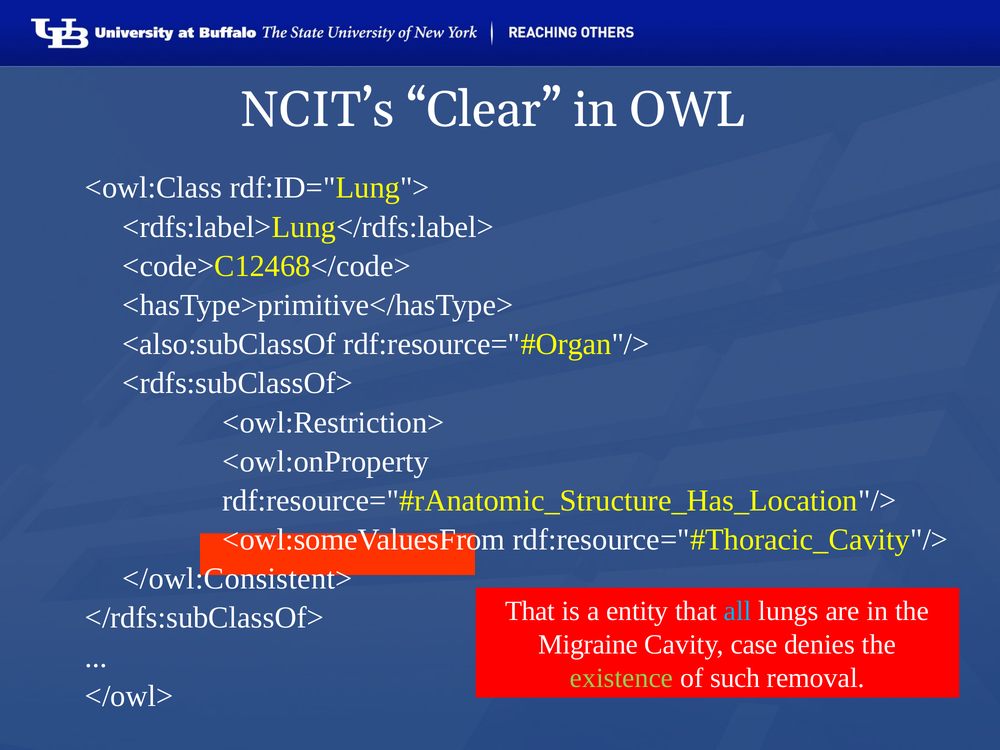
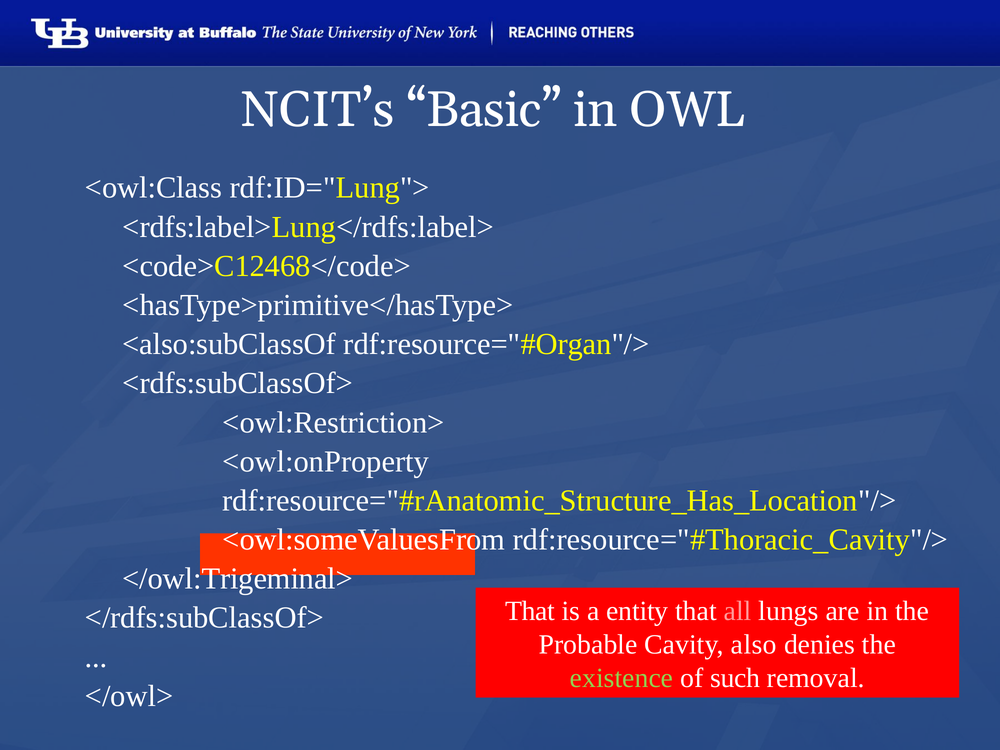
Clear: Clear -> Basic
</owl:Consistent>: </owl:Consistent> -> </owl:Trigeminal>
all colour: light blue -> pink
Migraine: Migraine -> Probable
case: case -> also
